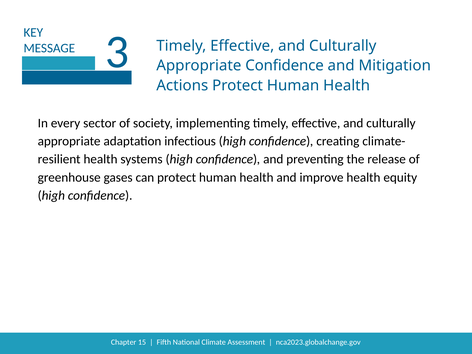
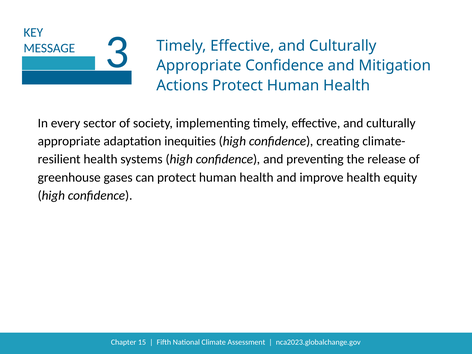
infectious: infectious -> inequities
